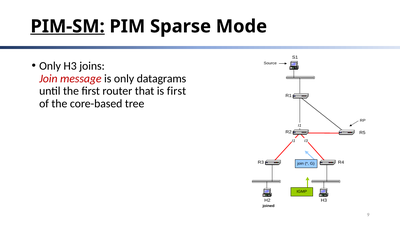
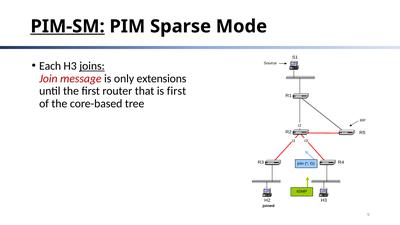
Only at (50, 66): Only -> Each
joins underline: none -> present
datagrams: datagrams -> extensions
